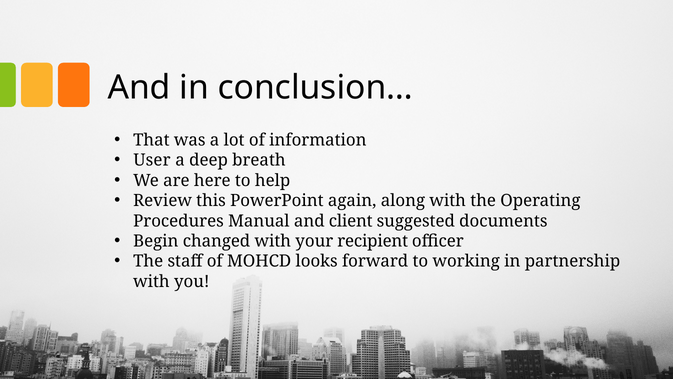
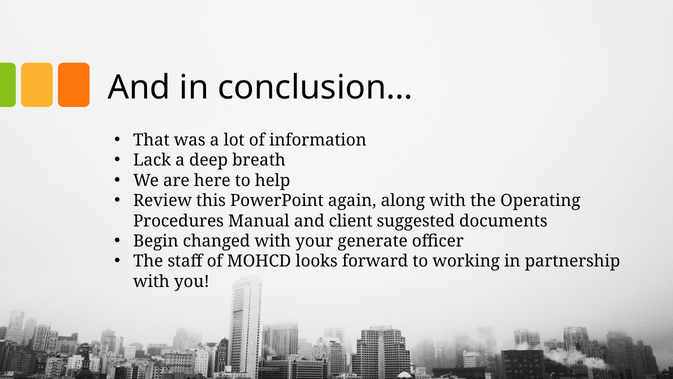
User: User -> Lack
recipient: recipient -> generate
